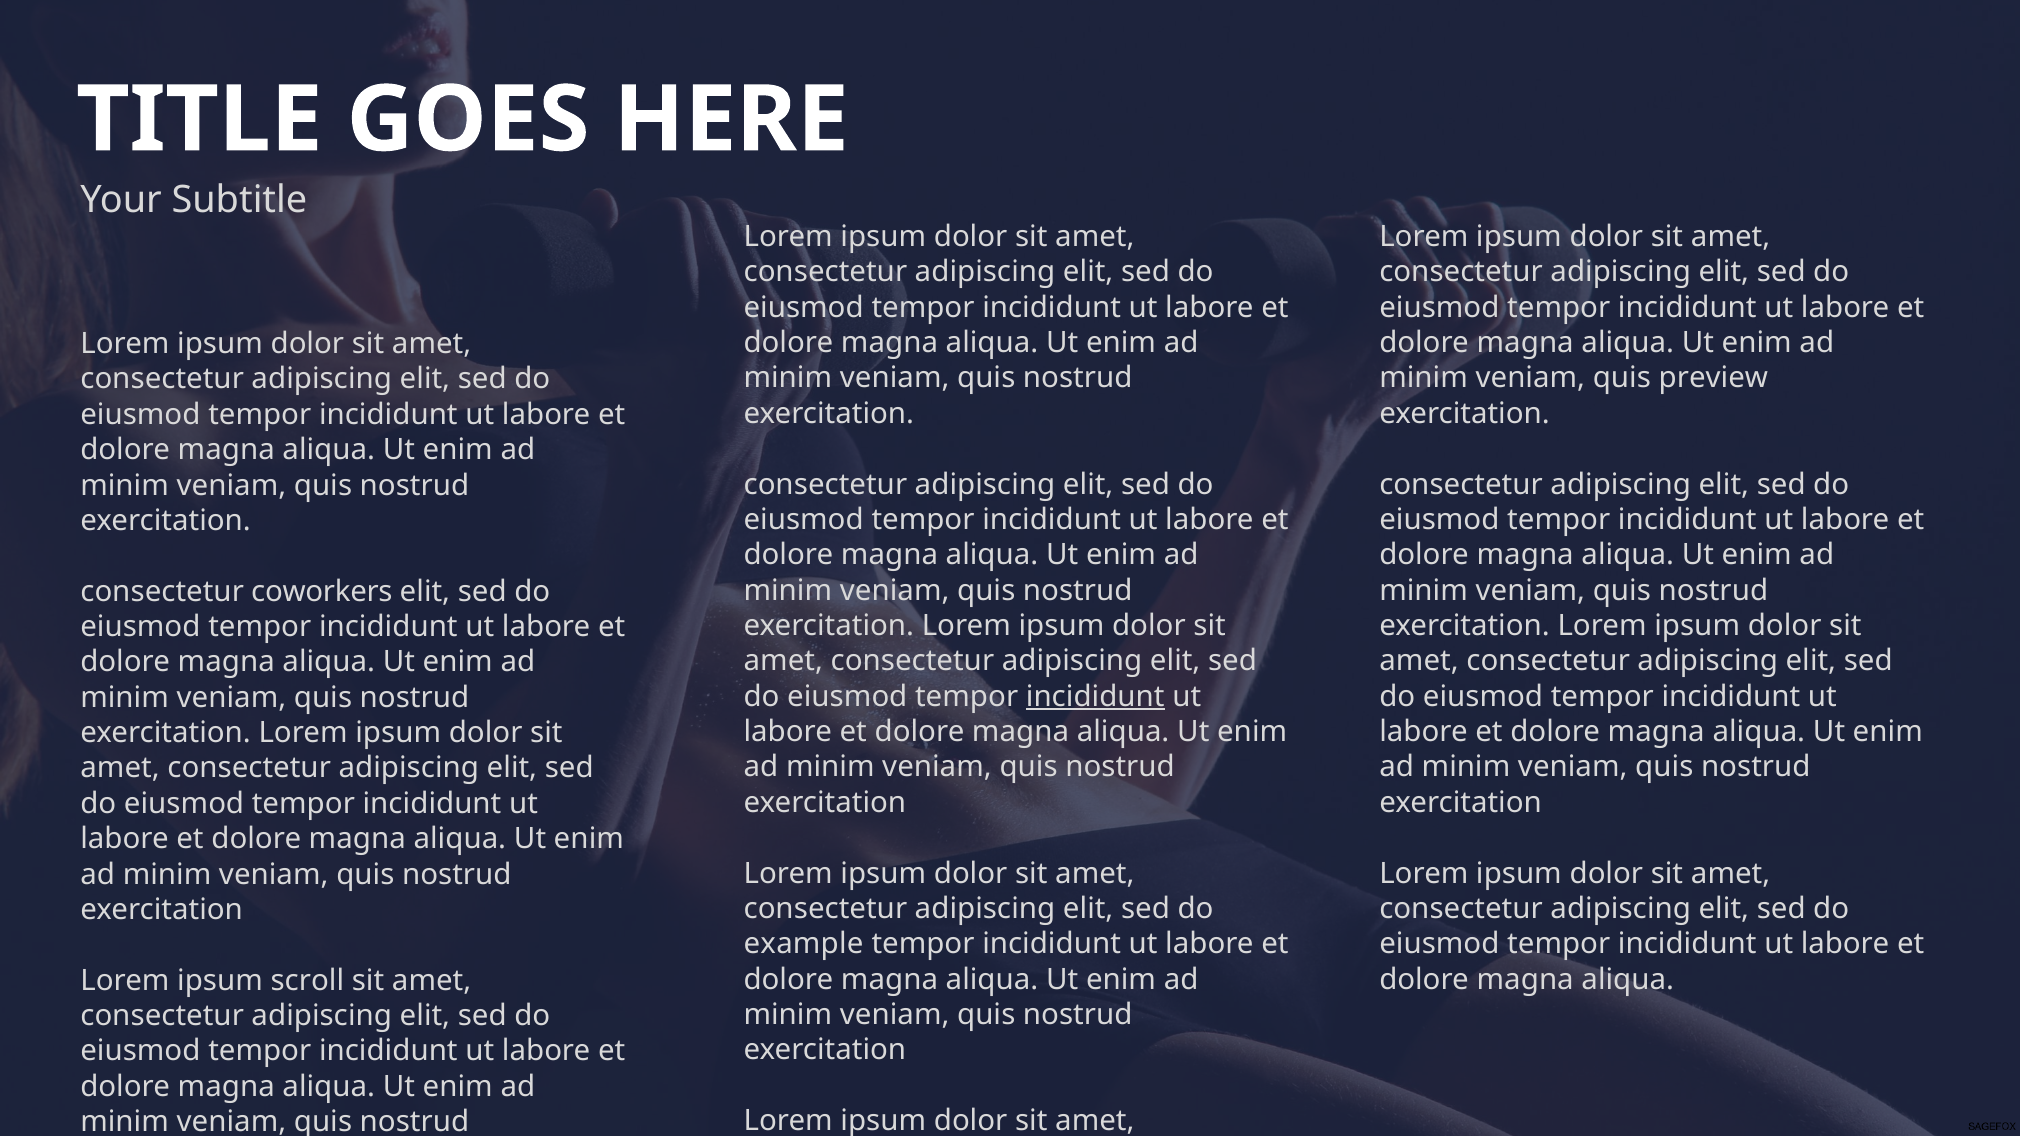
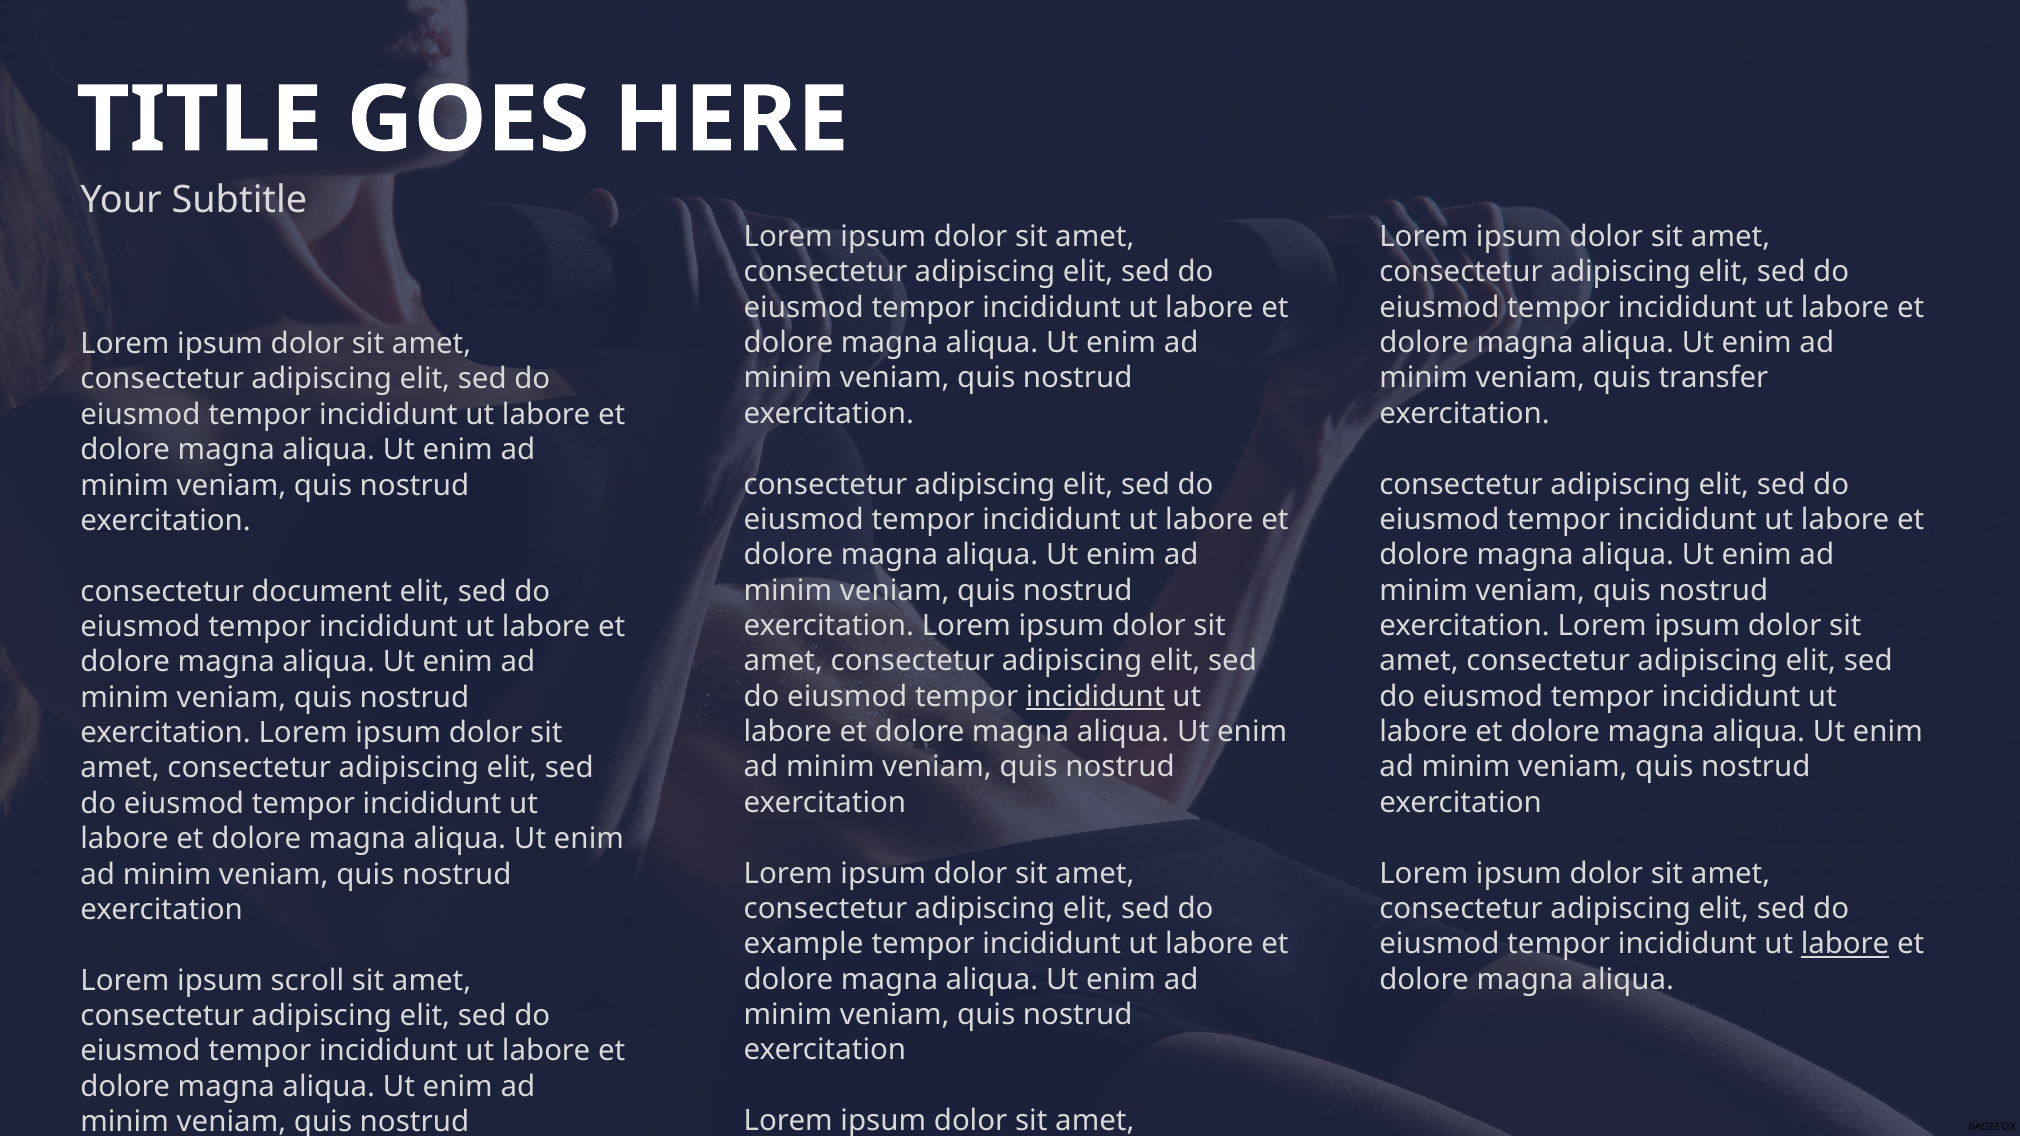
preview: preview -> transfer
coworkers: coworkers -> document
labore at (1845, 944) underline: none -> present
